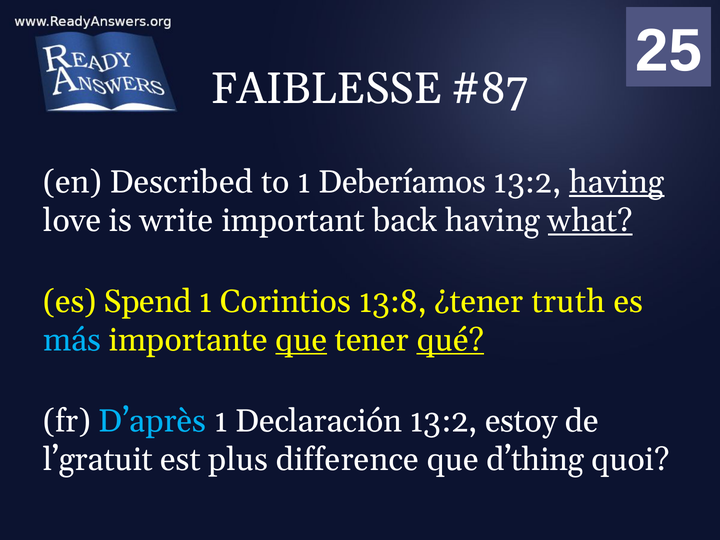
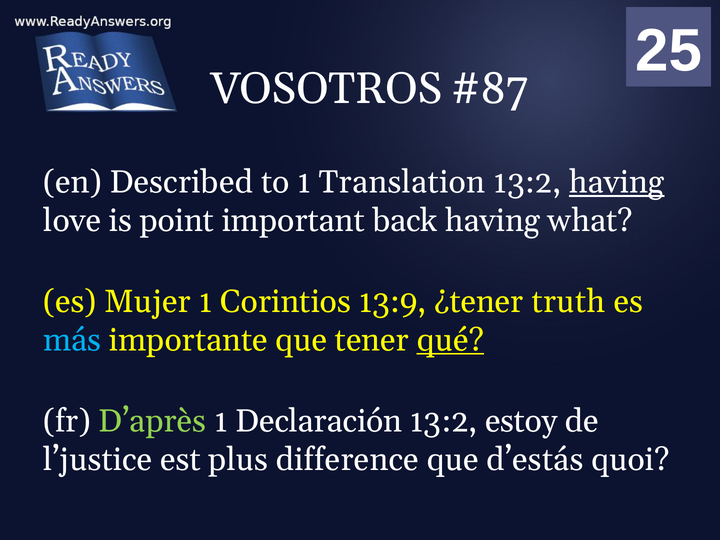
FAIBLESSE: FAIBLESSE -> VOSOTROS
Deberíamos: Deberíamos -> Translation
write: write -> point
what underline: present -> none
Spend: Spend -> Mujer
13:8: 13:8 -> 13:9
que at (301, 340) underline: present -> none
D’après colour: light blue -> light green
l’gratuit: l’gratuit -> l’justice
d’thing: d’thing -> d’estás
